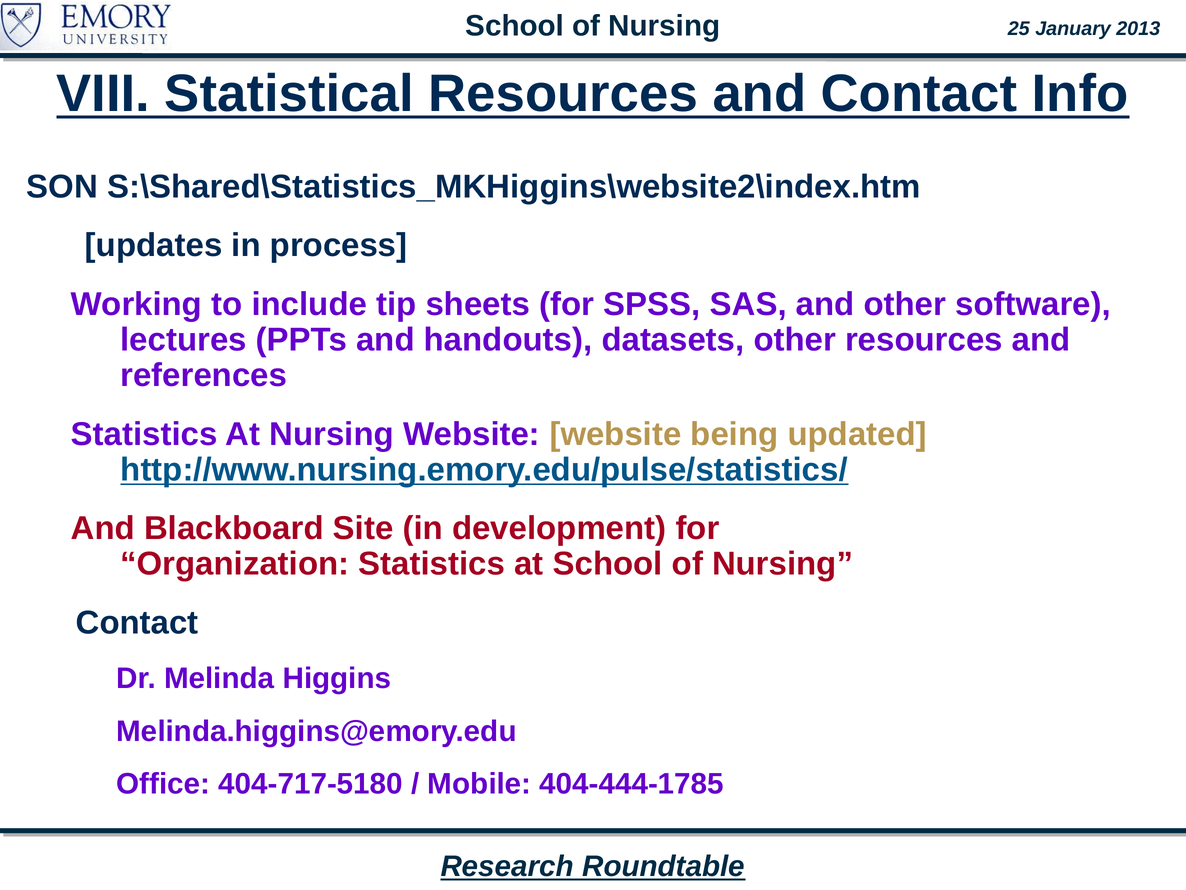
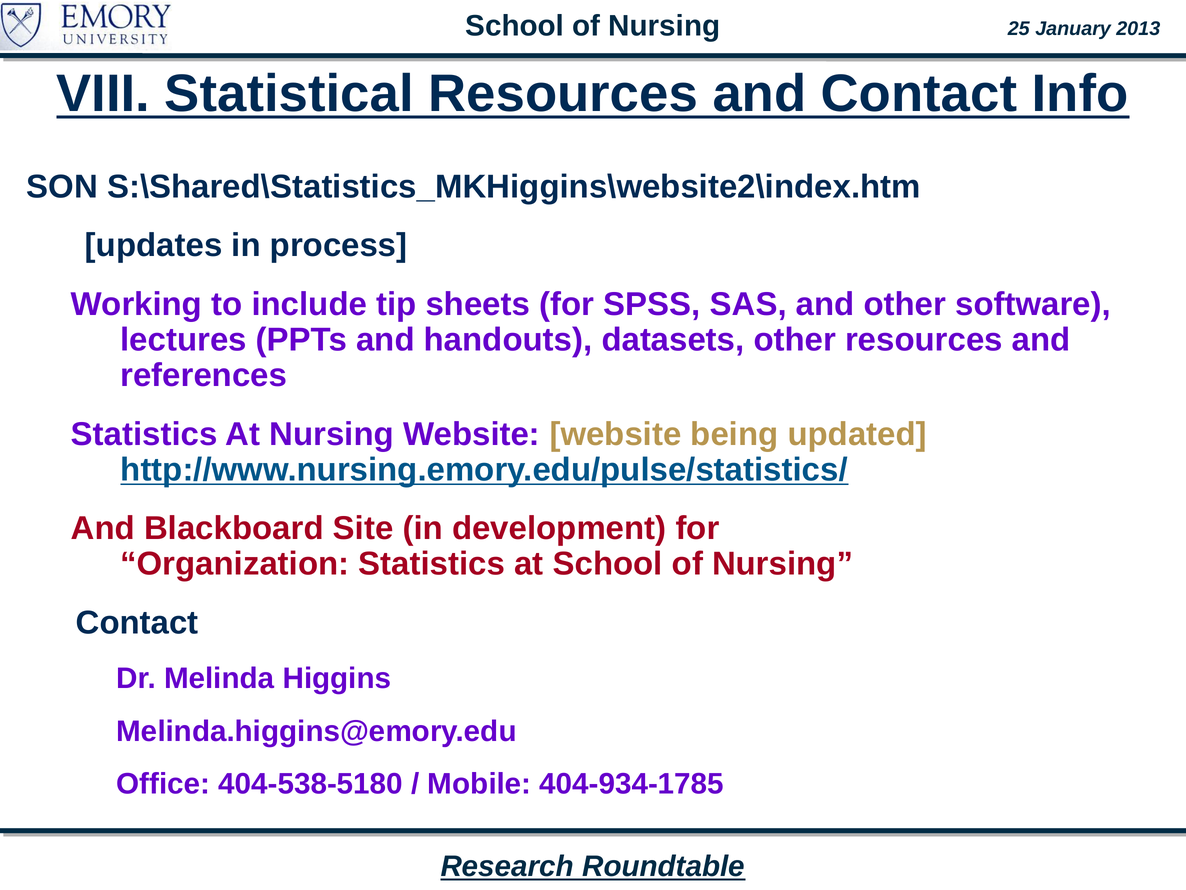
404-717-5180: 404-717-5180 -> 404-538-5180
404-444-1785: 404-444-1785 -> 404-934-1785
